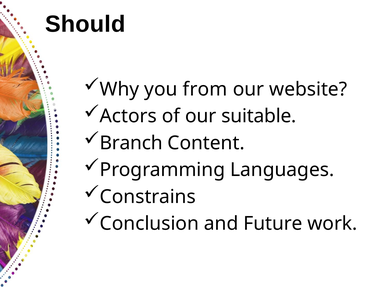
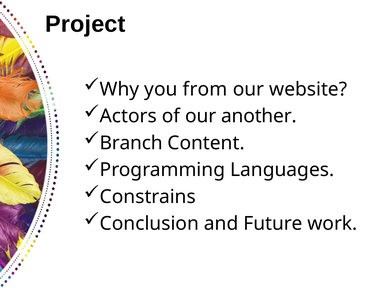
Should: Should -> Project
suitable: suitable -> another
